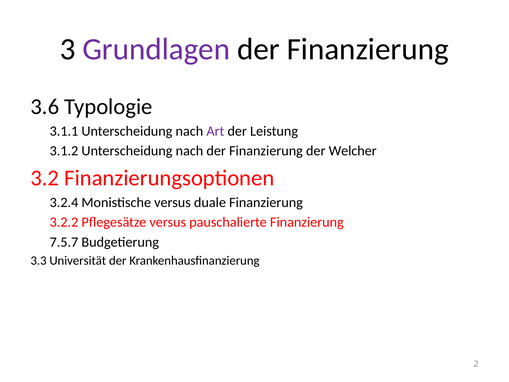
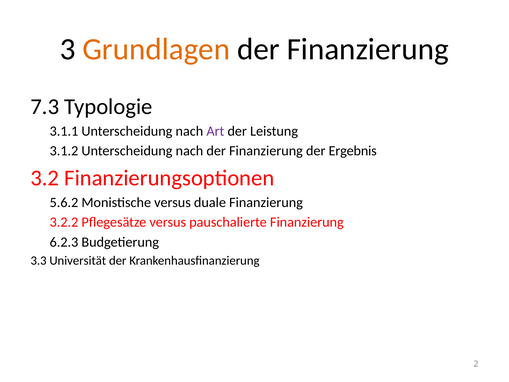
Grundlagen colour: purple -> orange
3.6: 3.6 -> 7.3
Welcher: Welcher -> Ergebnis
3.2.4: 3.2.4 -> 5.6.2
7.5.7: 7.5.7 -> 6.2.3
